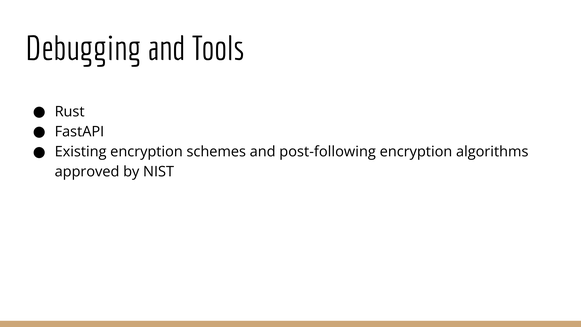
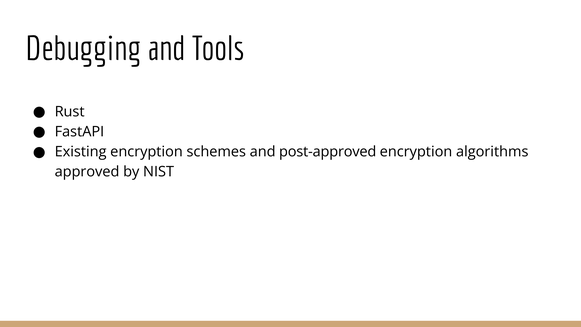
post-following: post-following -> post-approved
